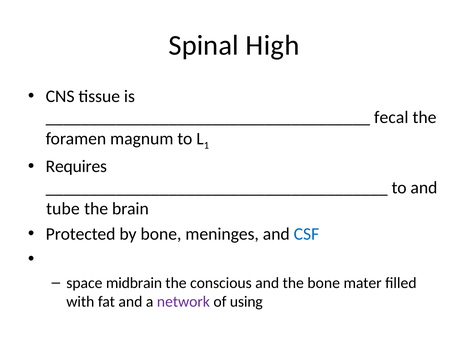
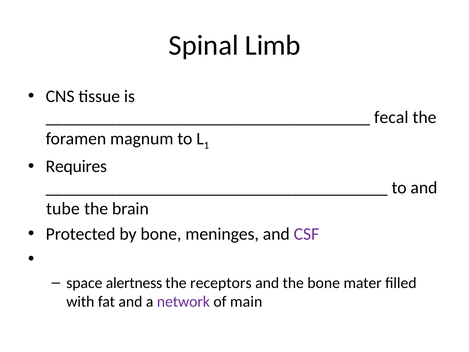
High: High -> Limb
CSF colour: blue -> purple
midbrain: midbrain -> alertness
conscious: conscious -> receptors
using: using -> main
